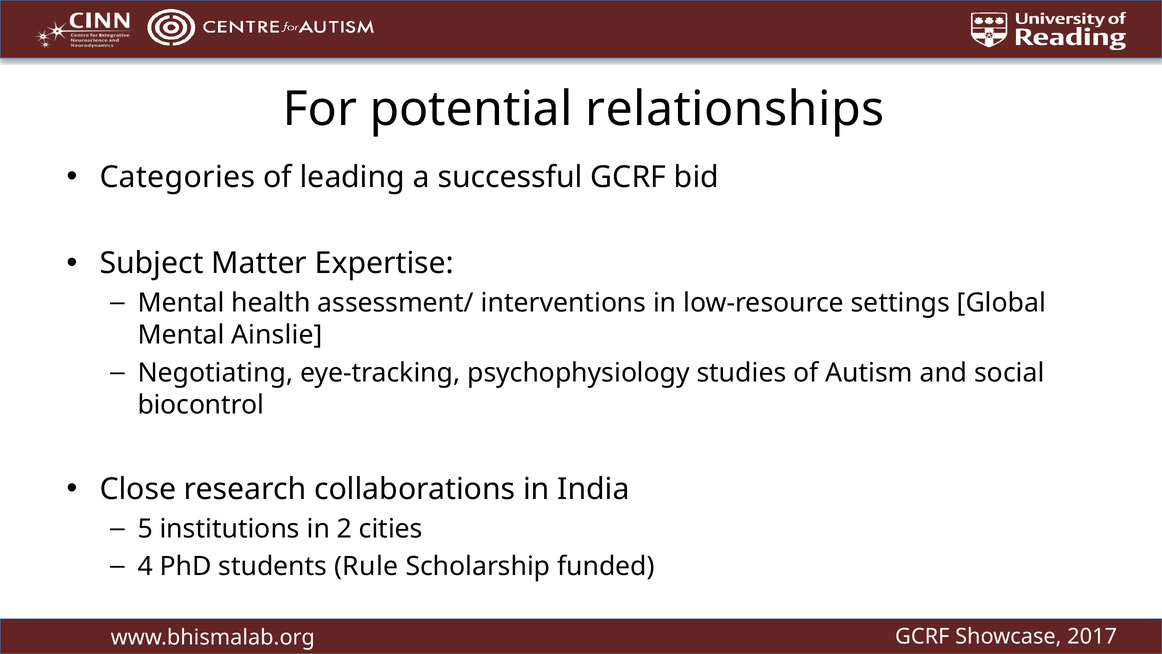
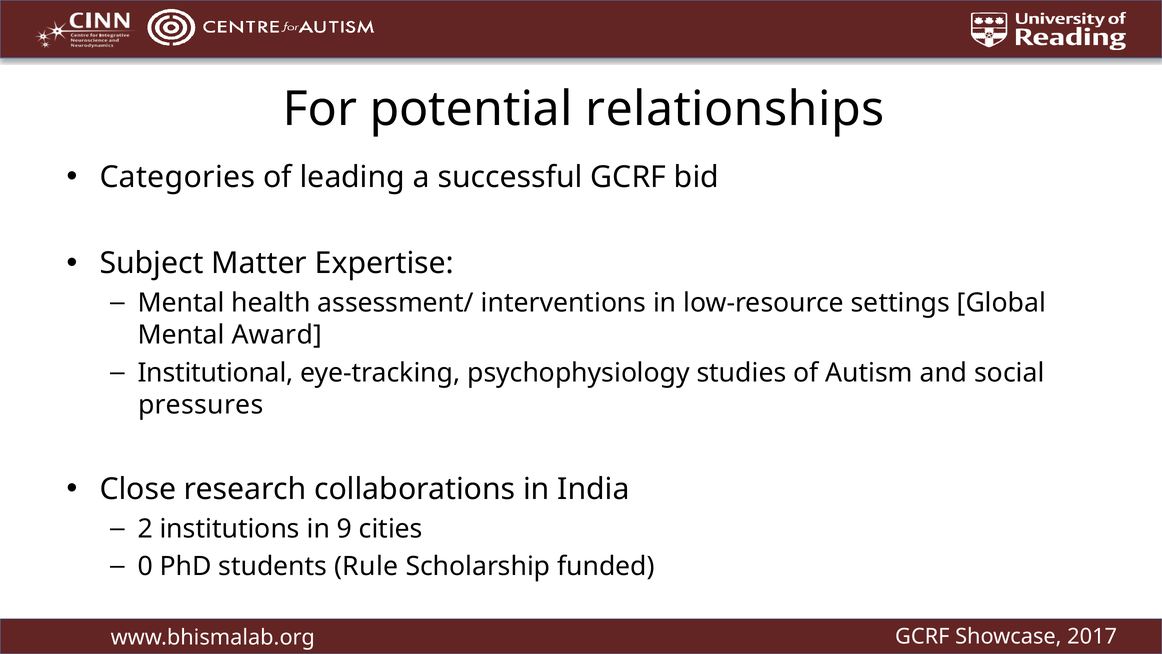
Ainslie: Ainslie -> Award
Negotiating: Negotiating -> Institutional
biocontrol: biocontrol -> pressures
5: 5 -> 2
2: 2 -> 9
4: 4 -> 0
